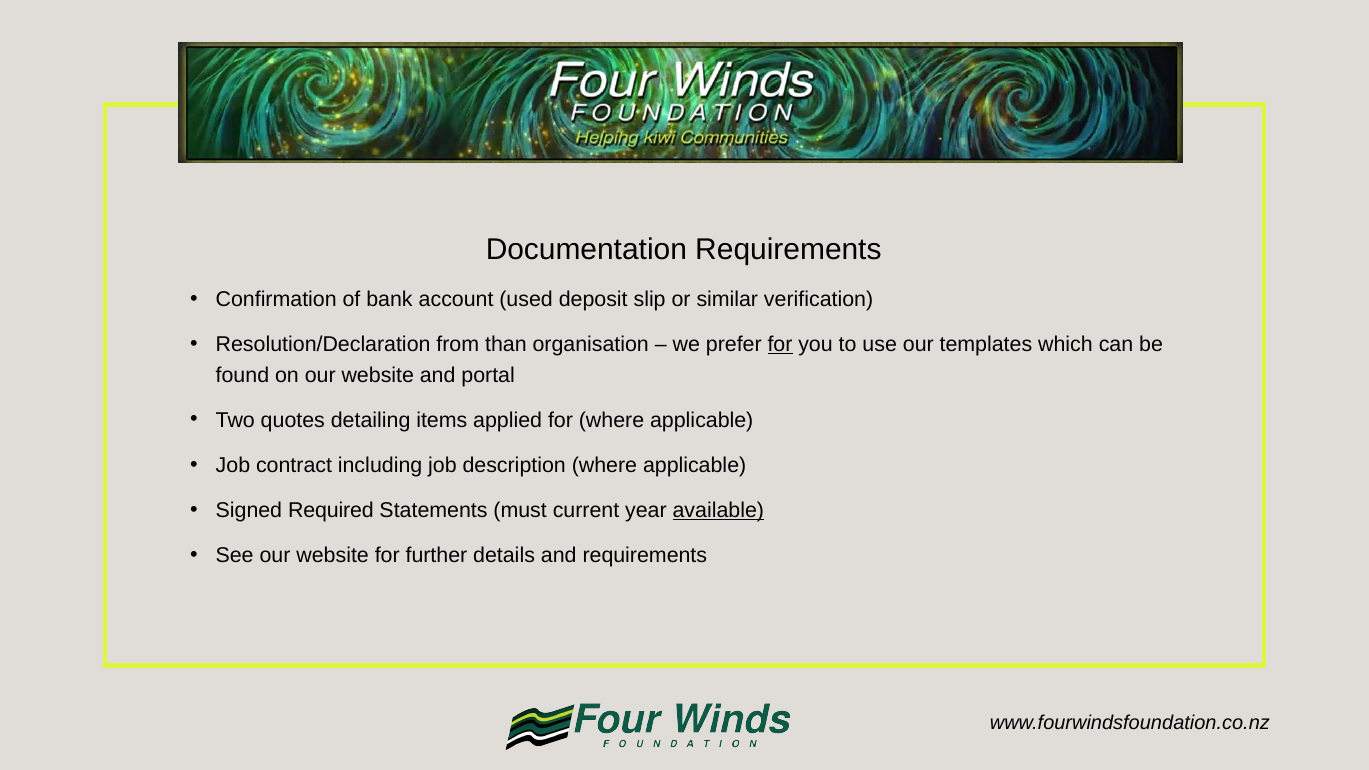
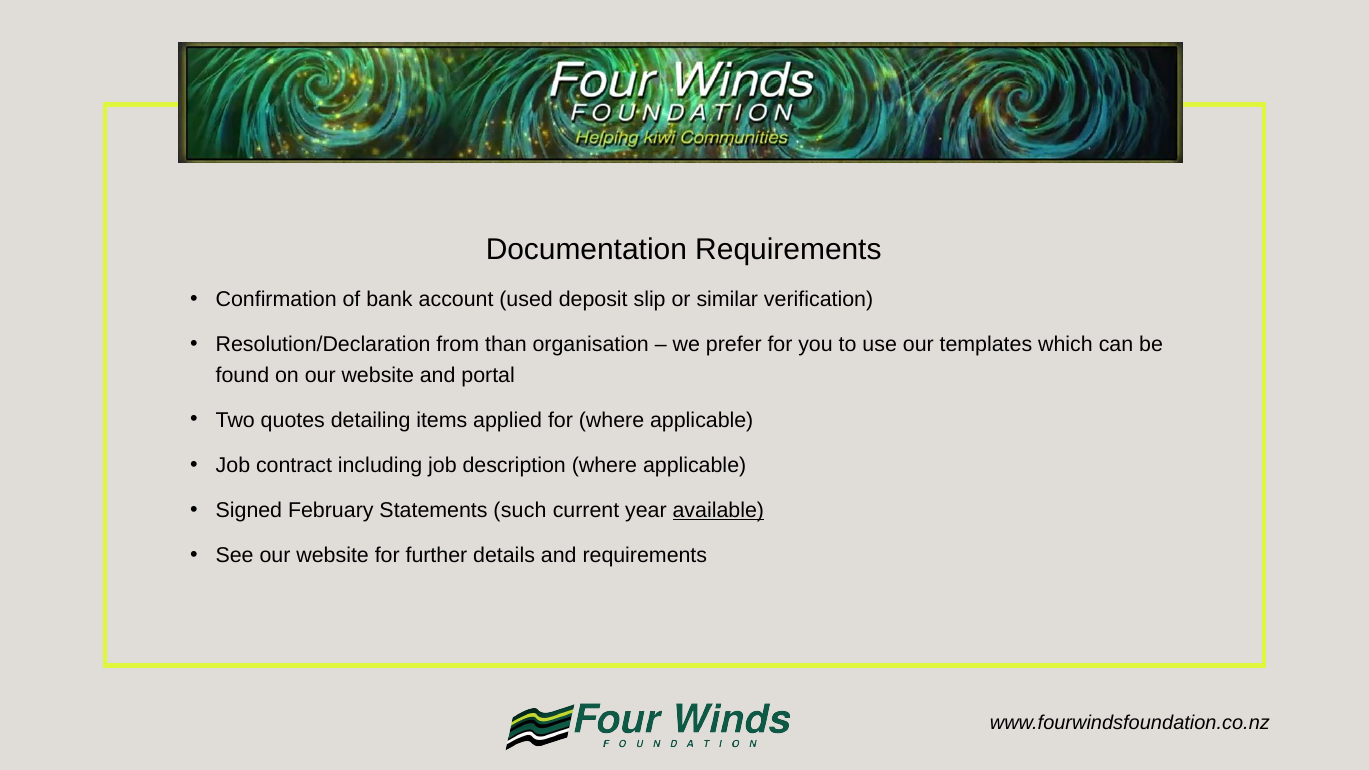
for at (780, 344) underline: present -> none
Required: Required -> February
must: must -> such
